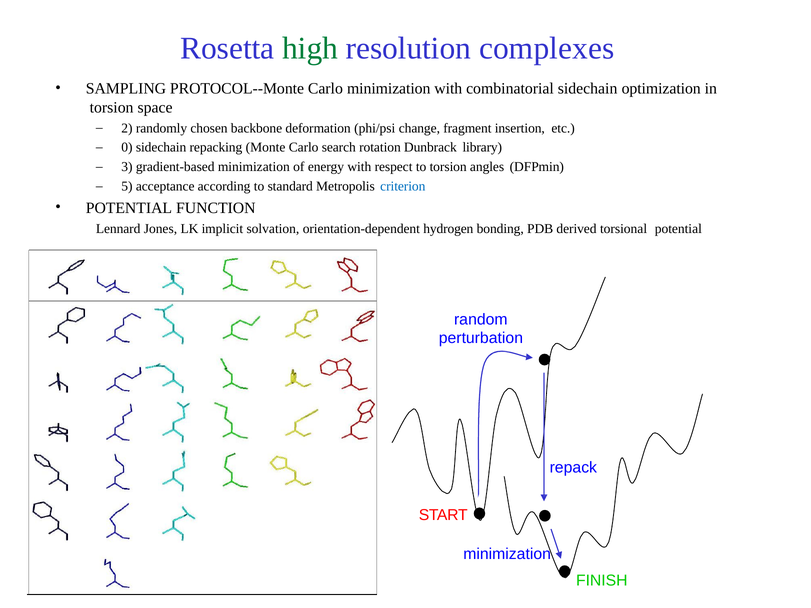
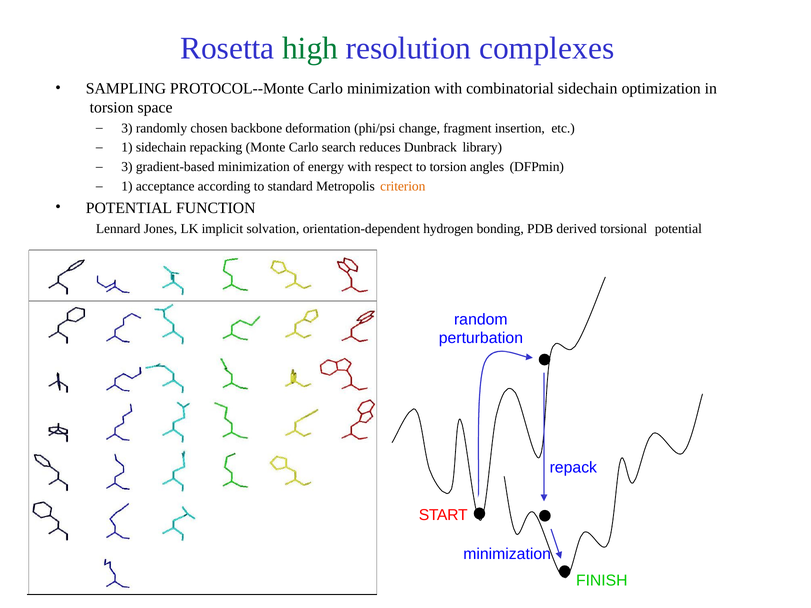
2 at (127, 128): 2 -> 3
0 at (127, 148): 0 -> 1
rotation: rotation -> reduces
5 at (127, 187): 5 -> 1
criterion colour: blue -> orange
